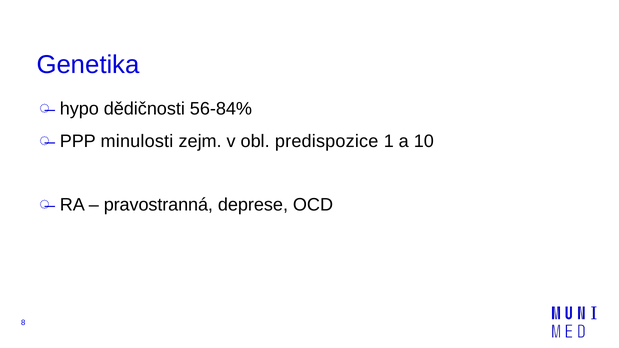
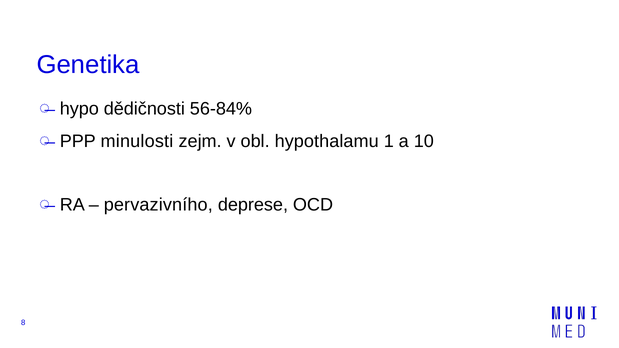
predispozice: predispozice -> hypothalamu
pravostranná: pravostranná -> pervazivního
